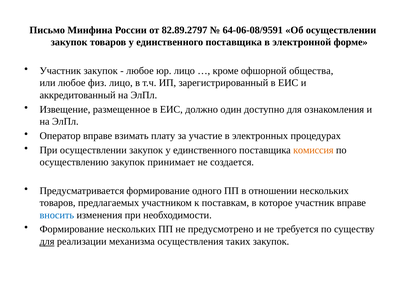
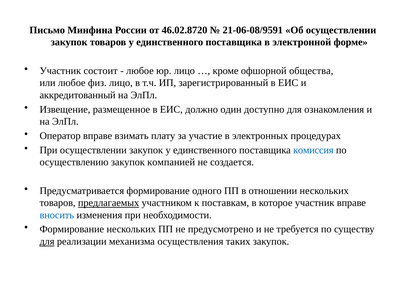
82.89.2797: 82.89.2797 -> 46.02.8720
64-06-08/9591: 64-06-08/9591 -> 21-06-08/9591
Участник закупок: закупок -> состоит
комиссия colour: orange -> blue
принимает: принимает -> компанией
предлагаемых underline: none -> present
